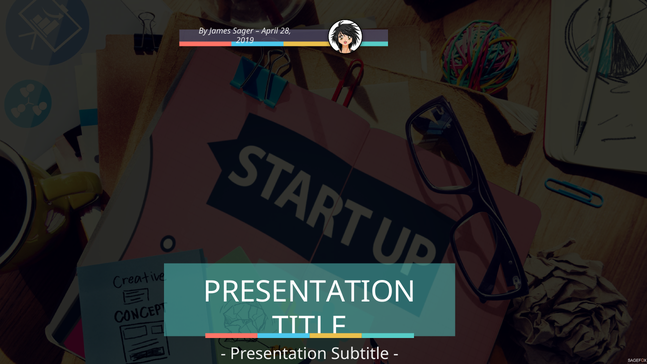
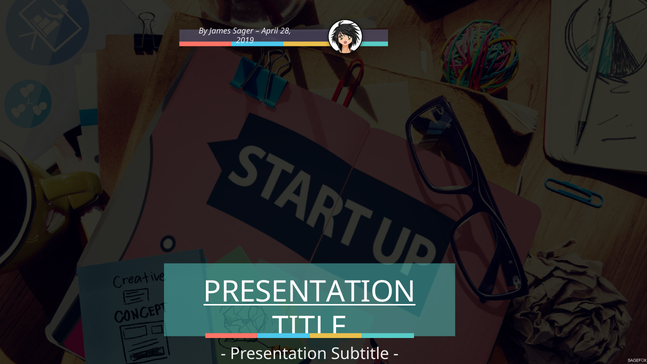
PRESENTATION at (310, 292) underline: none -> present
